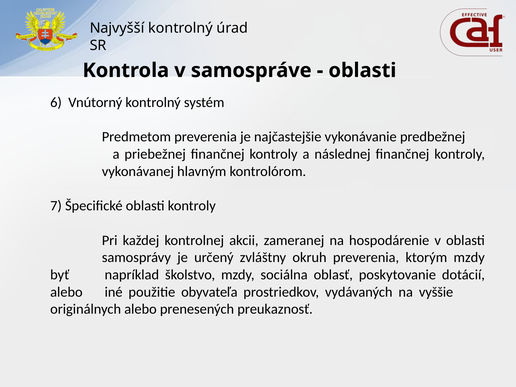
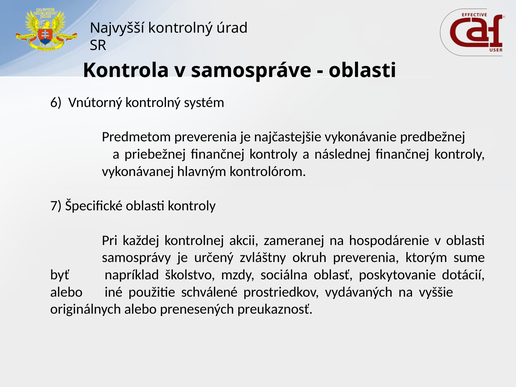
ktorým mzdy: mzdy -> sume
obyvateľa: obyvateľa -> schválené
